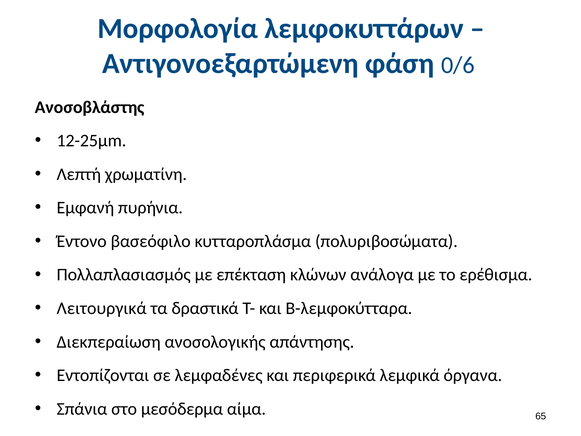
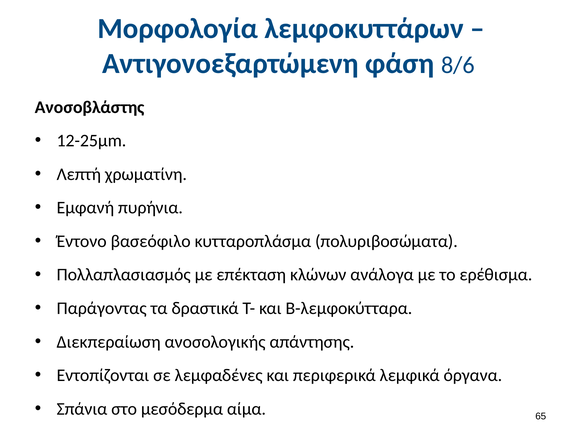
0/6: 0/6 -> 8/6
Λειτουργικά: Λειτουργικά -> Παράγοντας
